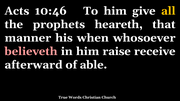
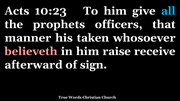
10:46: 10:46 -> 10:23
all colour: yellow -> light blue
heareth: heareth -> officers
when: when -> taken
able: able -> sign
